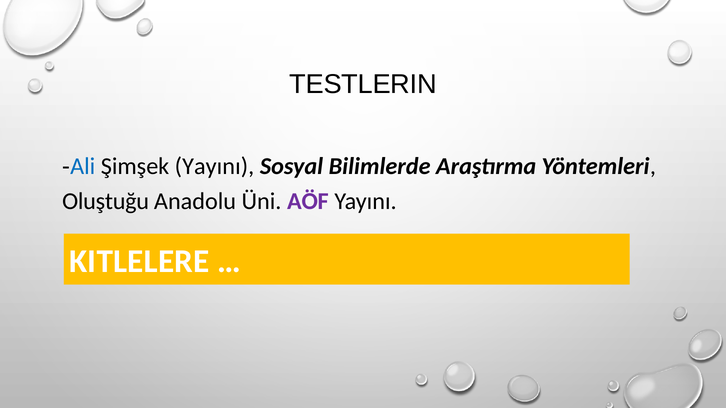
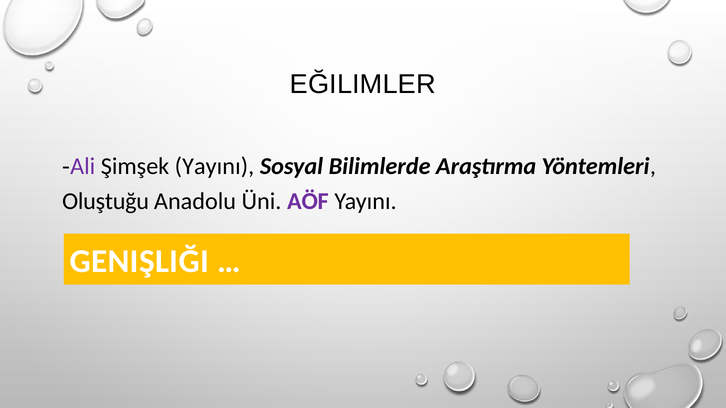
TESTLERIN: TESTLERIN -> EĞILIMLER
Ali colour: blue -> purple
KITLELERE: KITLELERE -> GENIŞLIĞI
